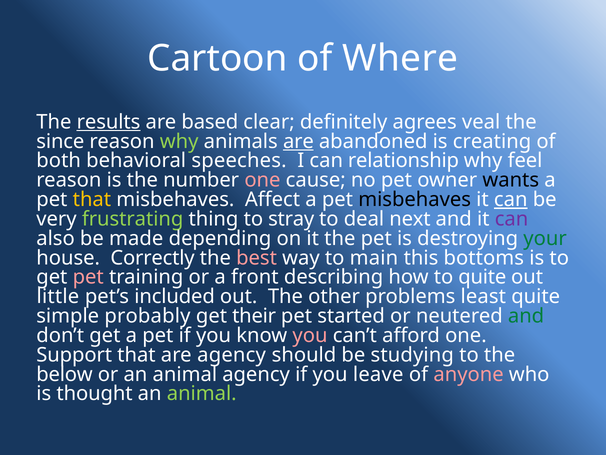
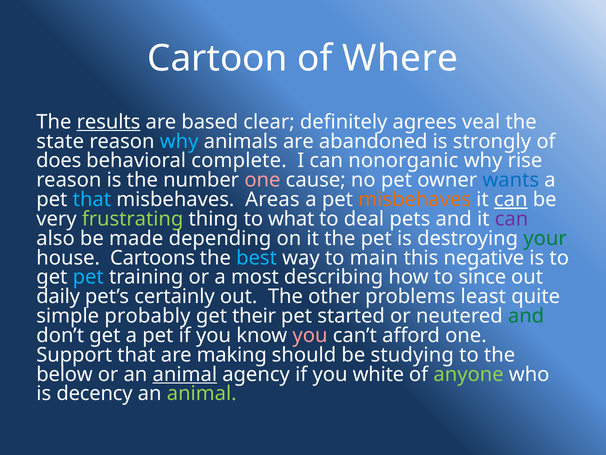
since: since -> state
why at (179, 141) colour: light green -> light blue
are at (298, 141) underline: present -> none
creating: creating -> strongly
both: both -> does
speeches: speeches -> complete
relationship: relationship -> nonorganic
feel: feel -> rise
wants colour: black -> blue
that at (92, 199) colour: yellow -> light blue
Affect: Affect -> Areas
misbehaves at (415, 199) colour: black -> orange
stray: stray -> what
next: next -> pets
Correctly: Correctly -> Cartoons
best colour: pink -> light blue
bottoms: bottoms -> negative
pet at (88, 277) colour: pink -> light blue
front: front -> most
to quite: quite -> since
little: little -> daily
included: included -> certainly
are agency: agency -> making
animal at (185, 374) underline: none -> present
leave: leave -> white
anyone colour: pink -> light green
thought: thought -> decency
